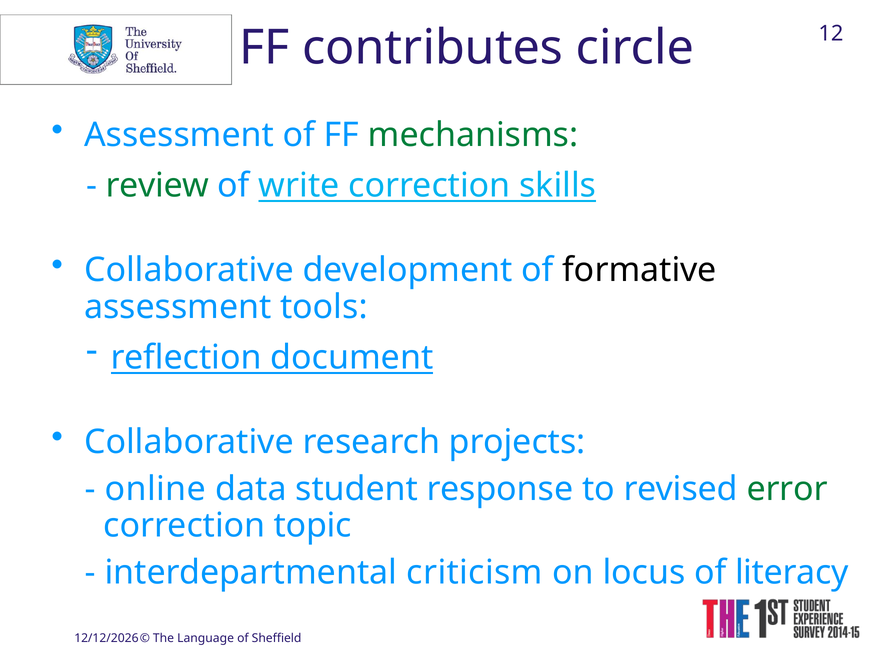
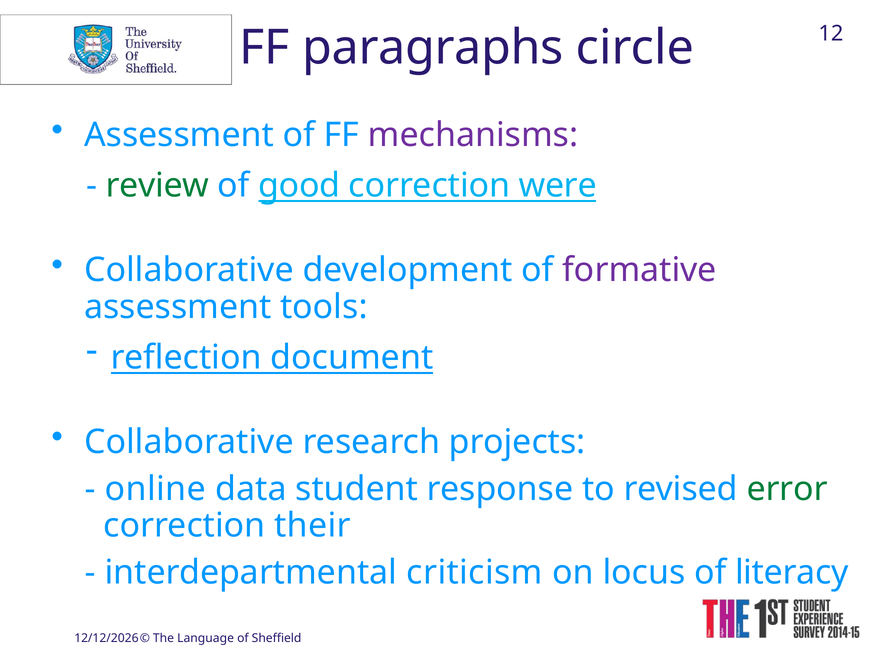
contributes: contributes -> paragraphs
mechanisms colour: green -> purple
write: write -> good
skills: skills -> were
formative colour: black -> purple
topic: topic -> their
